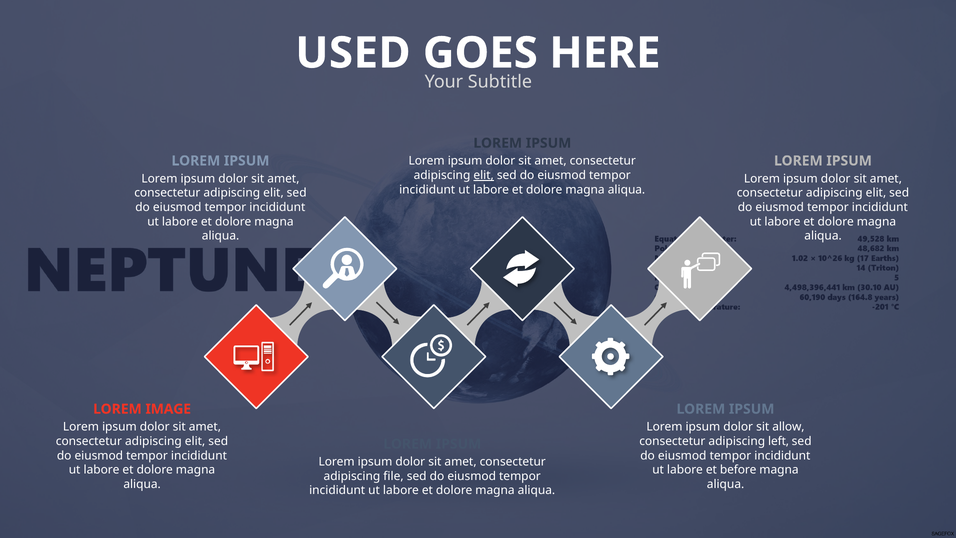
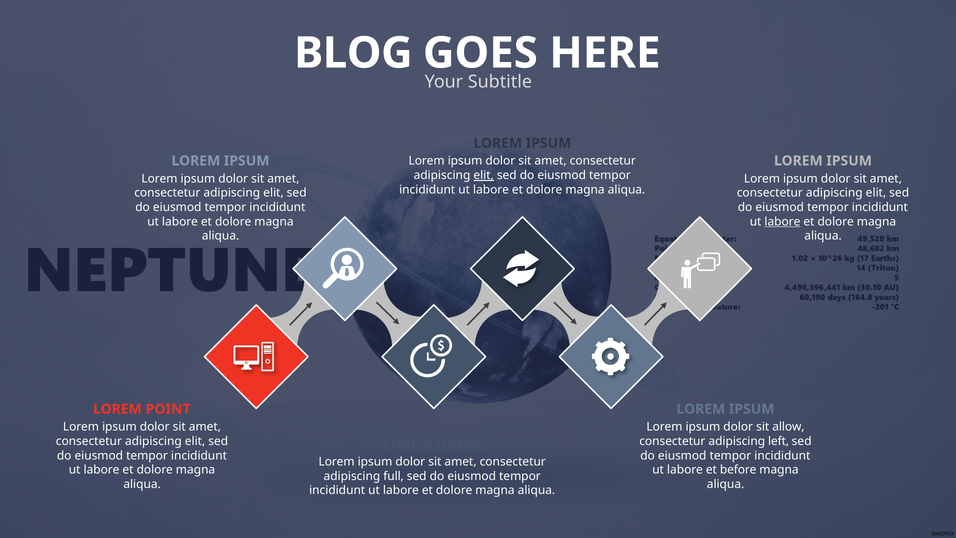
USED: USED -> BLOG
labore at (782, 222) underline: none -> present
IMAGE: IMAGE -> POINT
file: file -> full
